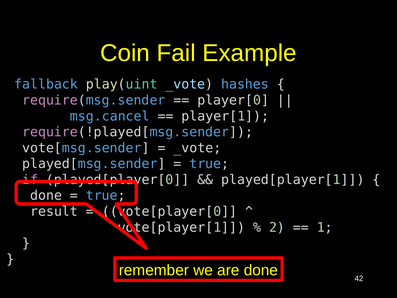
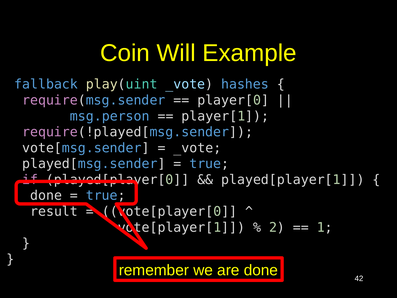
Fail: Fail -> Will
msg.cancel: msg.cancel -> msg.person
